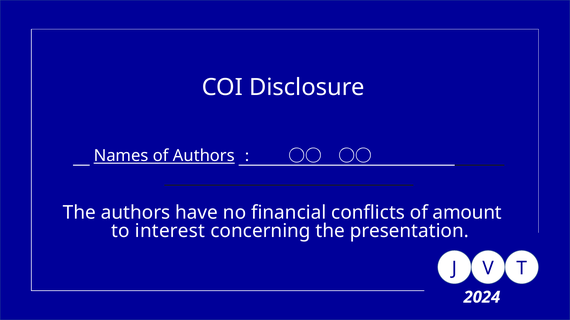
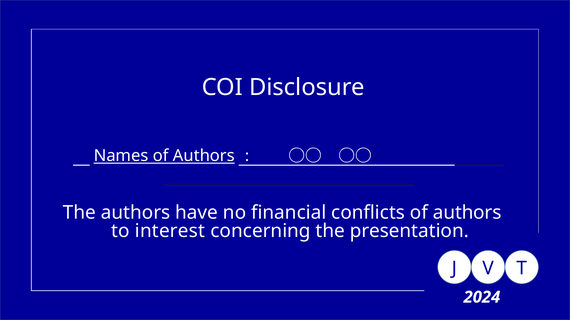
conflicts of amount: amount -> authors
